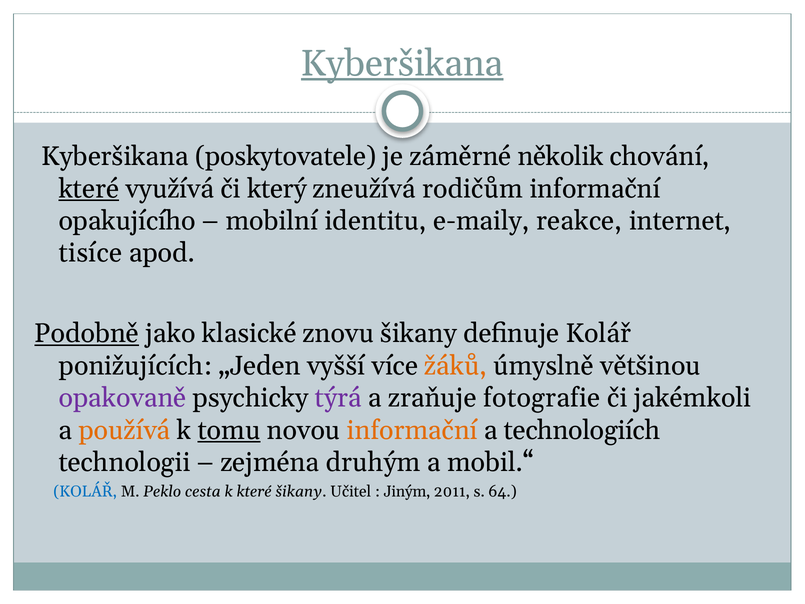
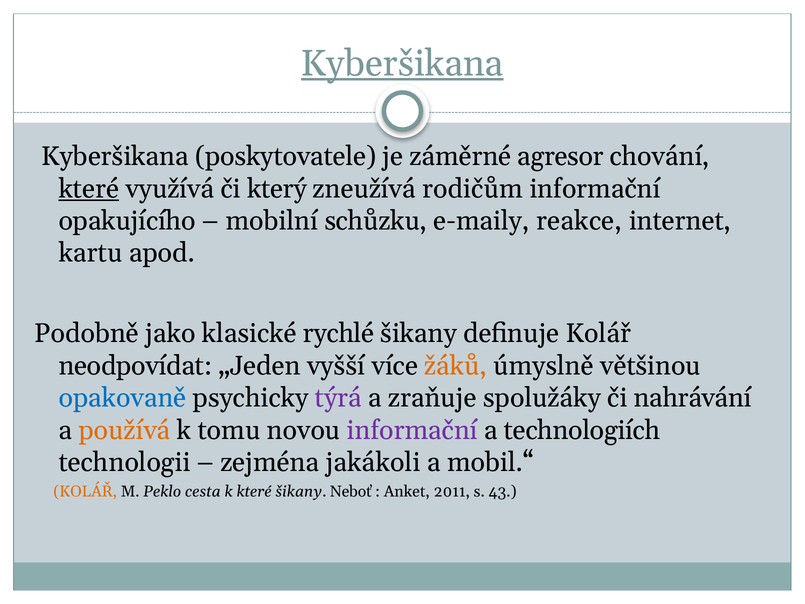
několik: několik -> agresor
identitu: identitu -> schůzku
tisíce: tisíce -> kartu
Podobně underline: present -> none
znovu: znovu -> rychlé
ponižujících: ponižujících -> neodpovídat
opakovaně colour: purple -> blue
fotografie: fotografie -> spolužáky
jakémkoli: jakémkoli -> nahrávání
tomu underline: present -> none
informační at (412, 430) colour: orange -> purple
druhým: druhým -> jakákoli
KOLÁŘ at (85, 491) colour: blue -> orange
Učitel: Učitel -> Neboť
Jiným: Jiným -> Anket
64: 64 -> 43
